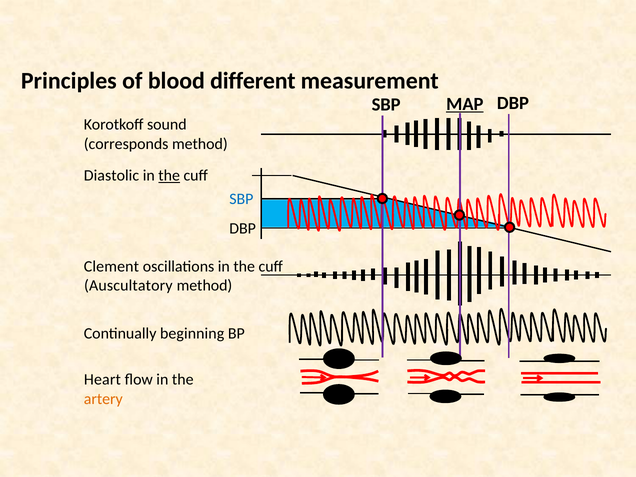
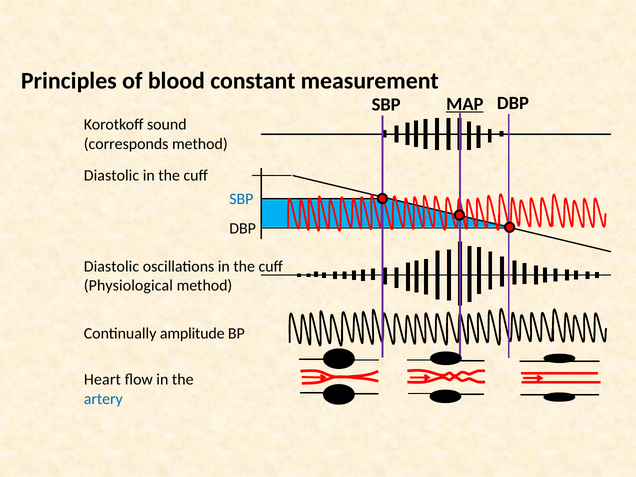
different: different -> constant
the at (169, 175) underline: present -> none
Clement at (111, 266): Clement -> Diastolic
Auscultatory: Auscultatory -> Physiological
beginning: beginning -> amplitude
artery colour: orange -> blue
